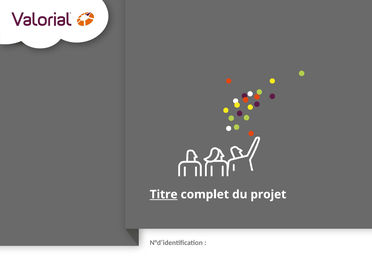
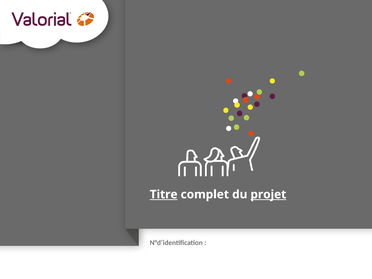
projet underline: none -> present
